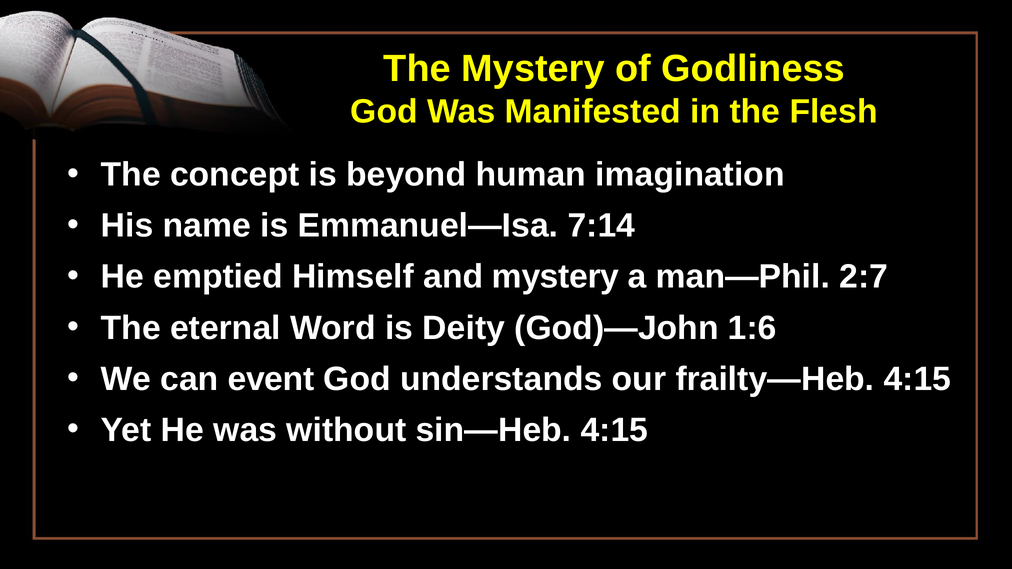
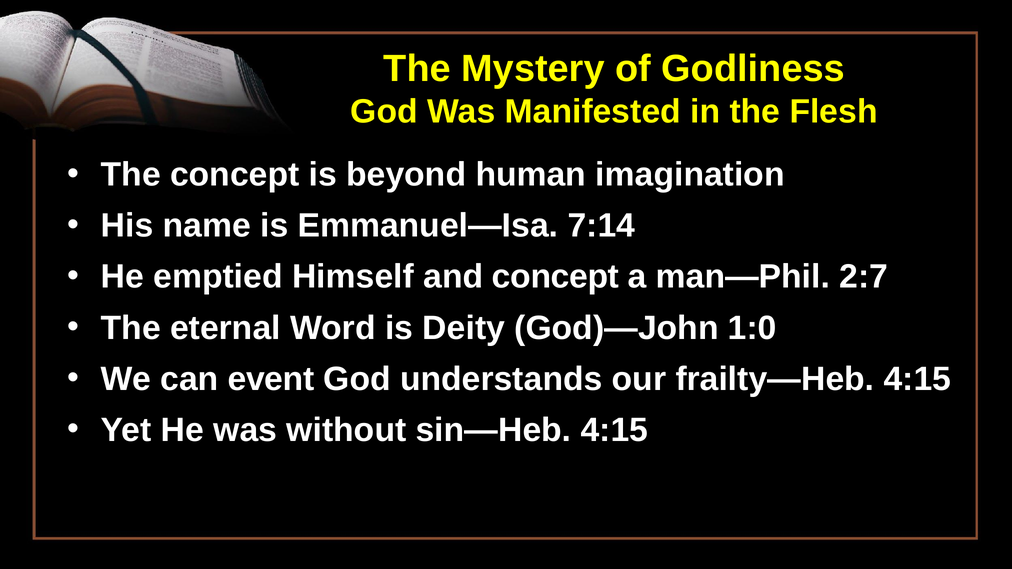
and mystery: mystery -> concept
1:6: 1:6 -> 1:0
